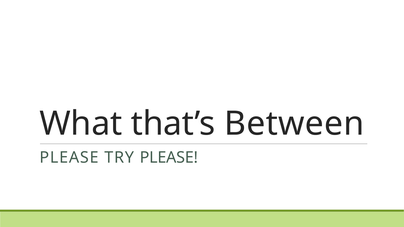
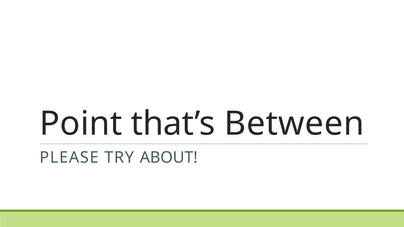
What: What -> Point
TRY PLEASE: PLEASE -> ABOUT
